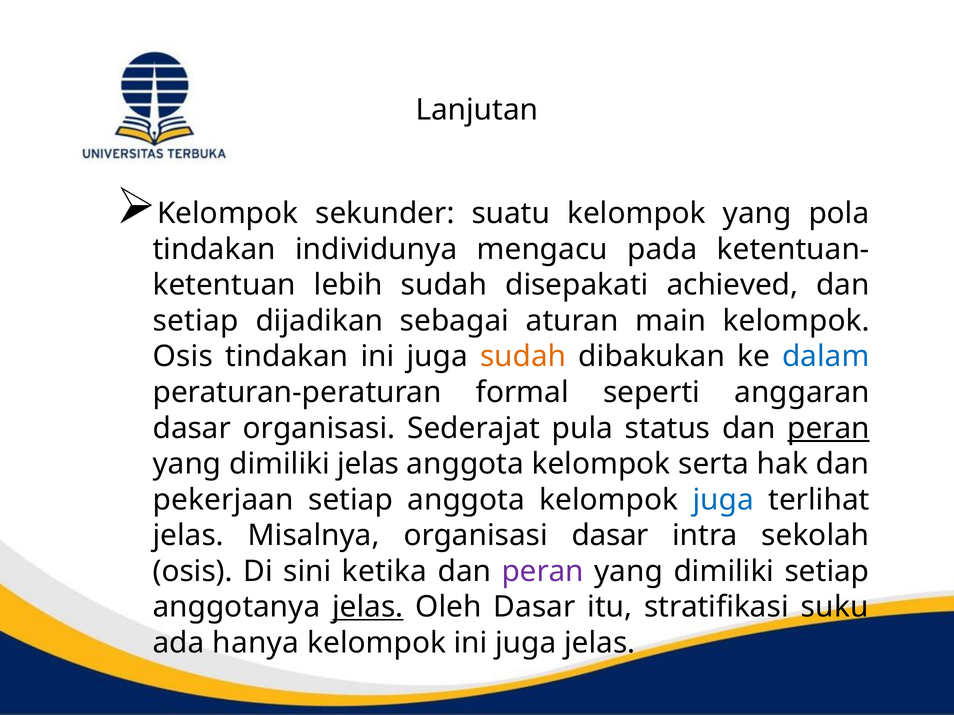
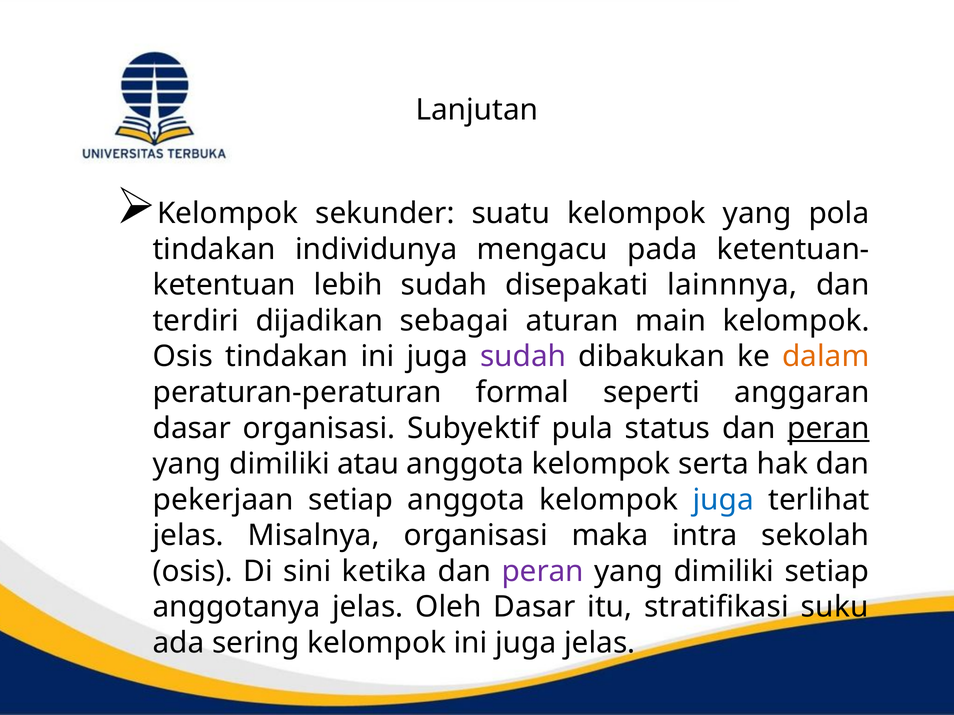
achieved: achieved -> lainnnya
setiap at (196, 321): setiap -> terdiri
sudah at (523, 357) colour: orange -> purple
dalam colour: blue -> orange
Sederajat: Sederajat -> Subyektif
dimiliki jelas: jelas -> atau
organisasi dasar: dasar -> maka
jelas at (368, 607) underline: present -> none
hanya: hanya -> sering
